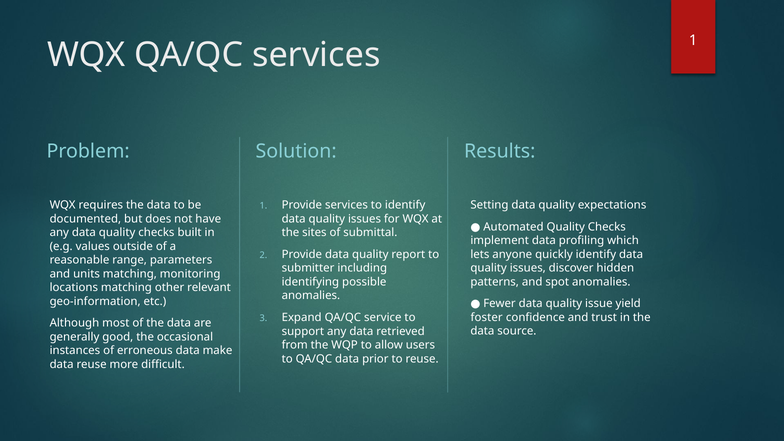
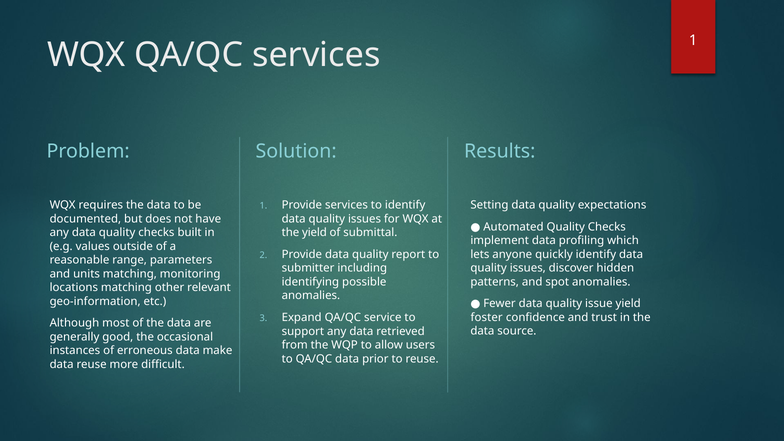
the sites: sites -> yield
